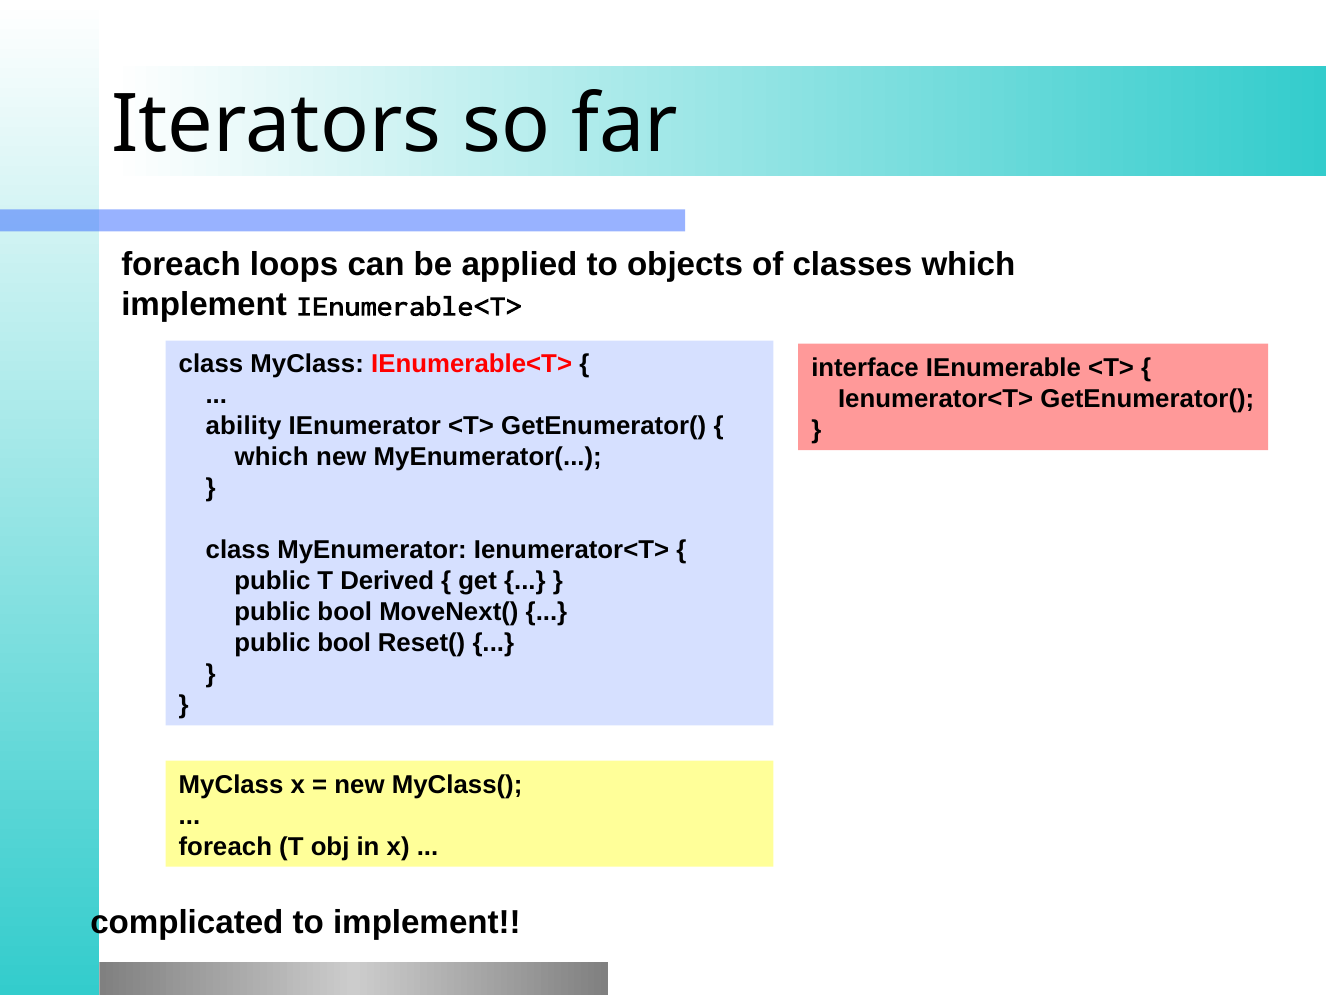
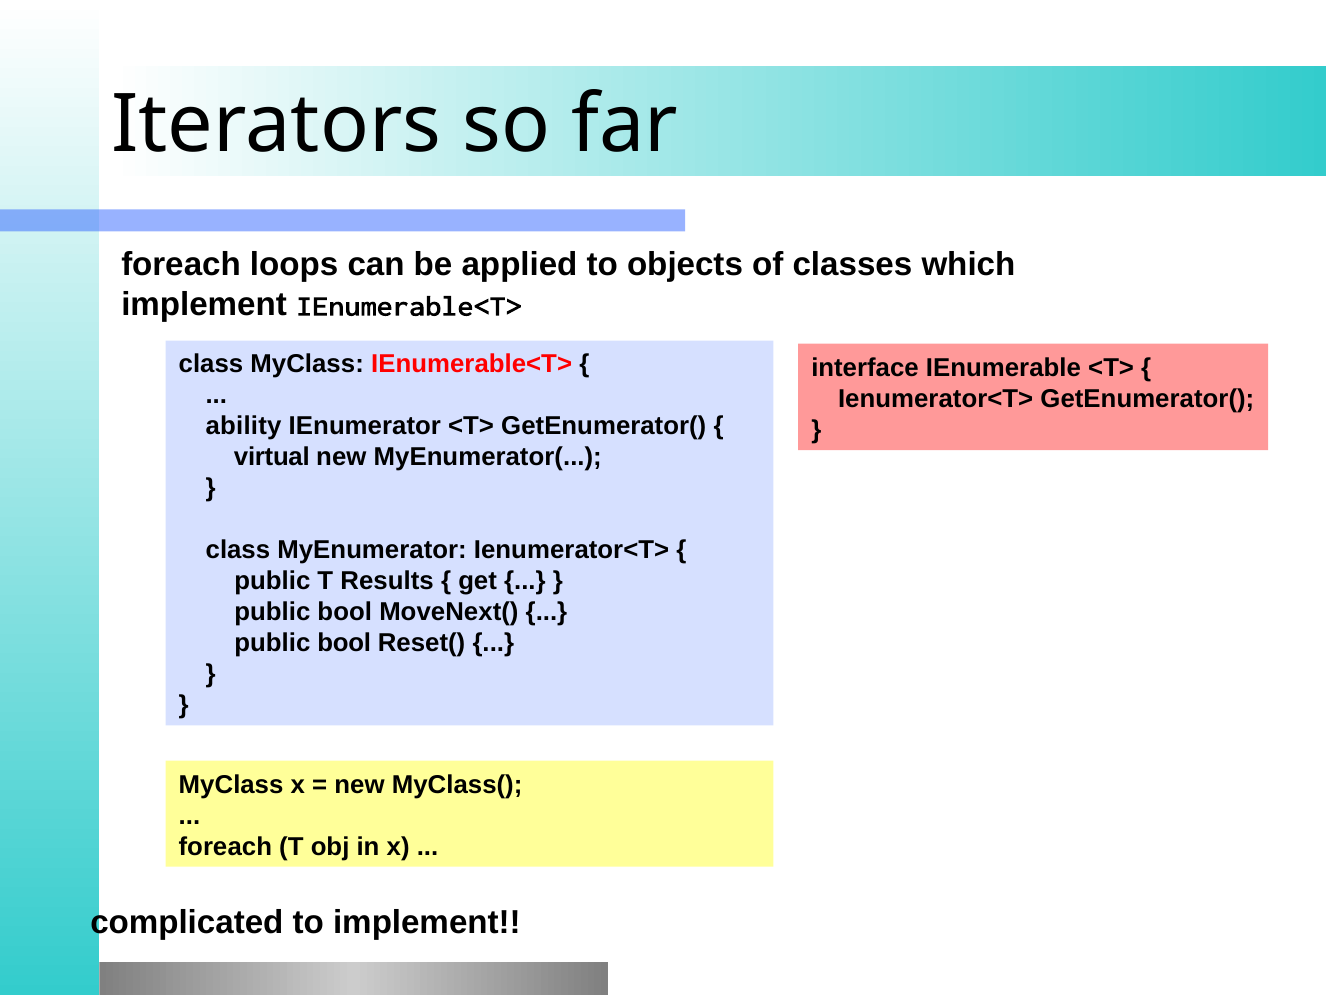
which at (272, 457): which -> virtual
Derived: Derived -> Results
